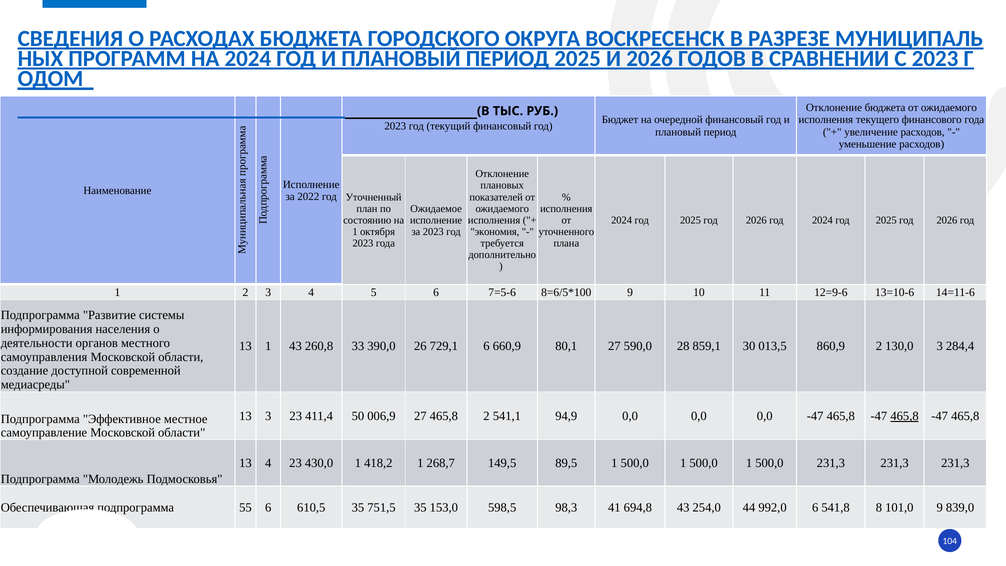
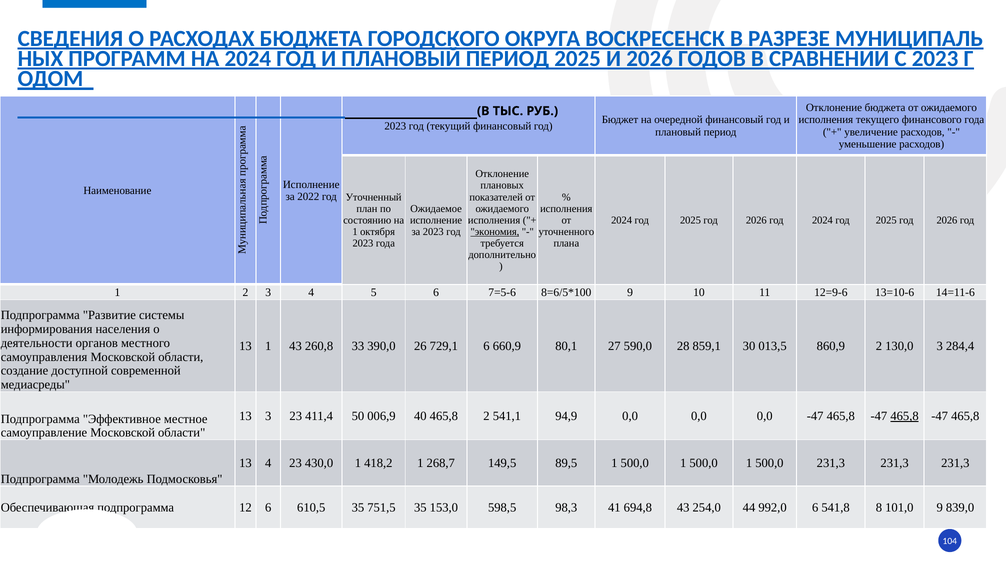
экономия underline: none -> present
006,9 27: 27 -> 40
55: 55 -> 12
